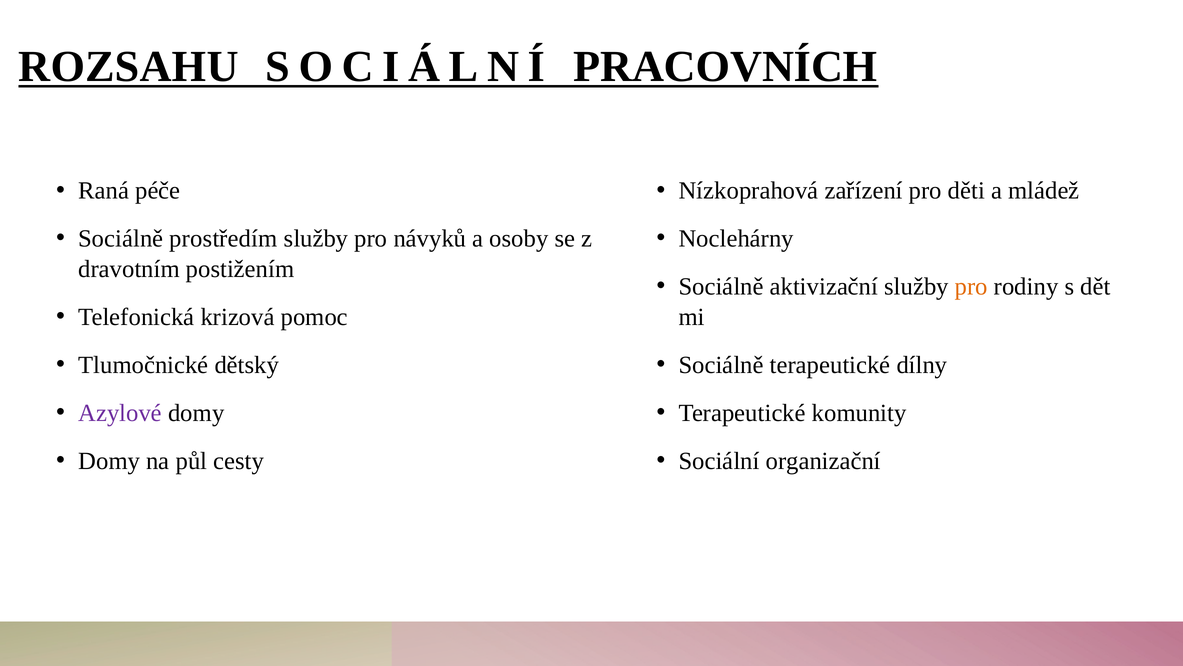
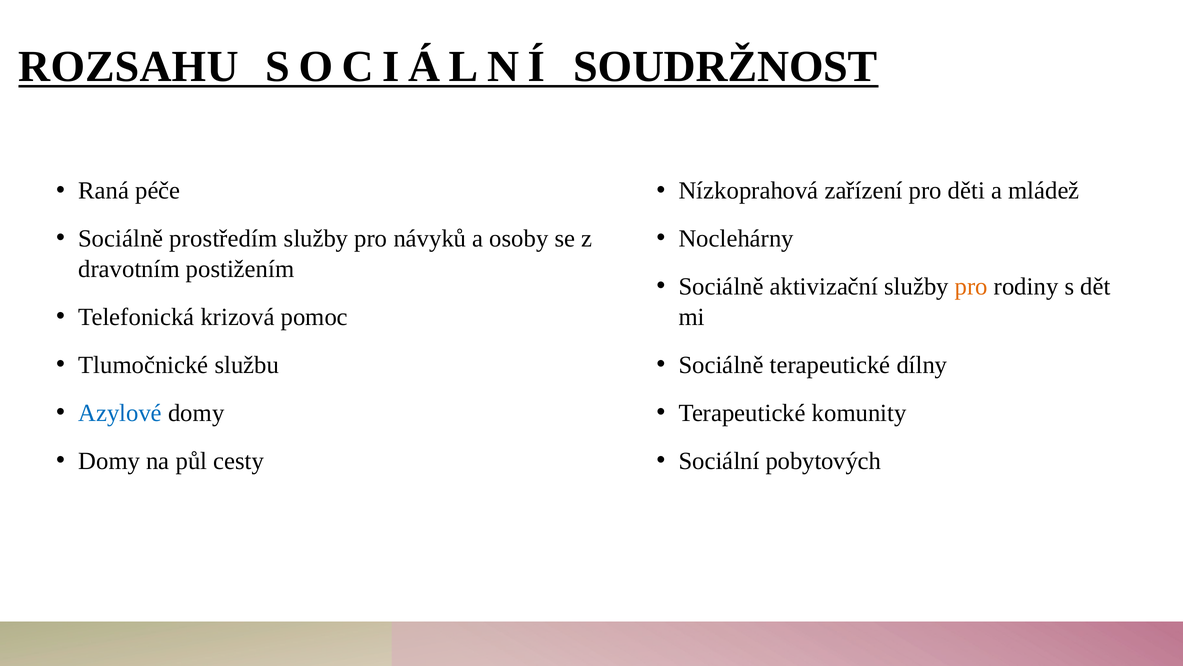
PRACOVNÍCH: PRACOVNÍCH -> SOUDRŽNOST
dětský: dětský -> službu
Azylové colour: purple -> blue
organizační: organizační -> pobytových
